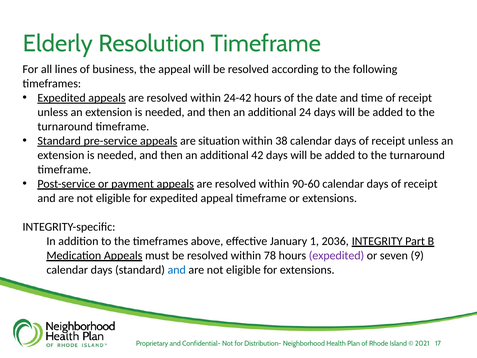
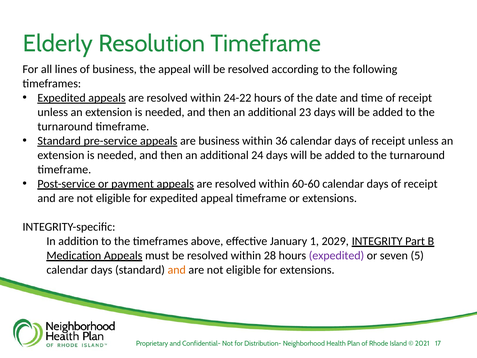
24-42: 24-42 -> 24-22
24: 24 -> 23
are situation: situation -> business
38: 38 -> 36
42: 42 -> 24
90-60: 90-60 -> 60-60
2036: 2036 -> 2029
78: 78 -> 28
9: 9 -> 5
and at (177, 270) colour: blue -> orange
